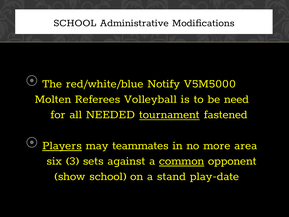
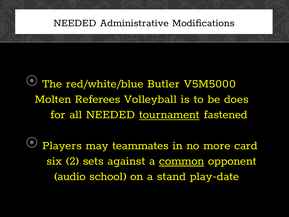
SCHOOL at (75, 23): SCHOOL -> NEEDED
Notify: Notify -> Butler
need: need -> does
Players underline: present -> none
area: area -> card
3: 3 -> 2
show: show -> audio
